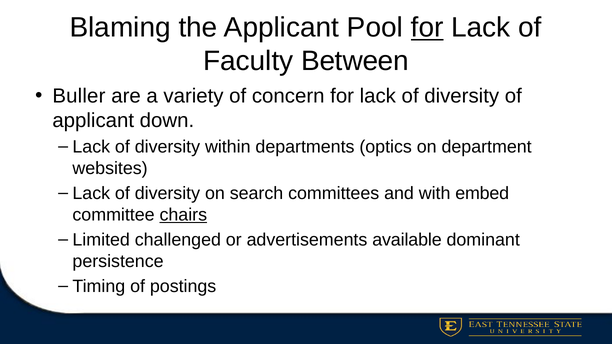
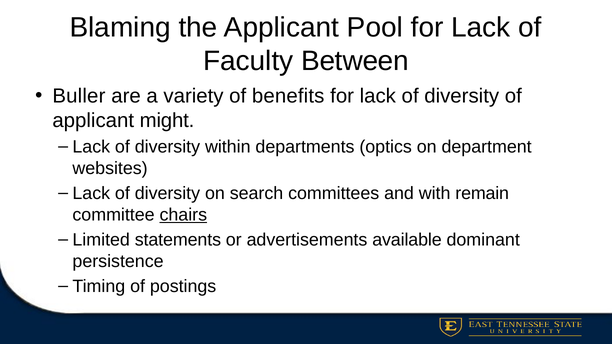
for at (427, 28) underline: present -> none
concern: concern -> benefits
down: down -> might
embed: embed -> remain
challenged: challenged -> statements
